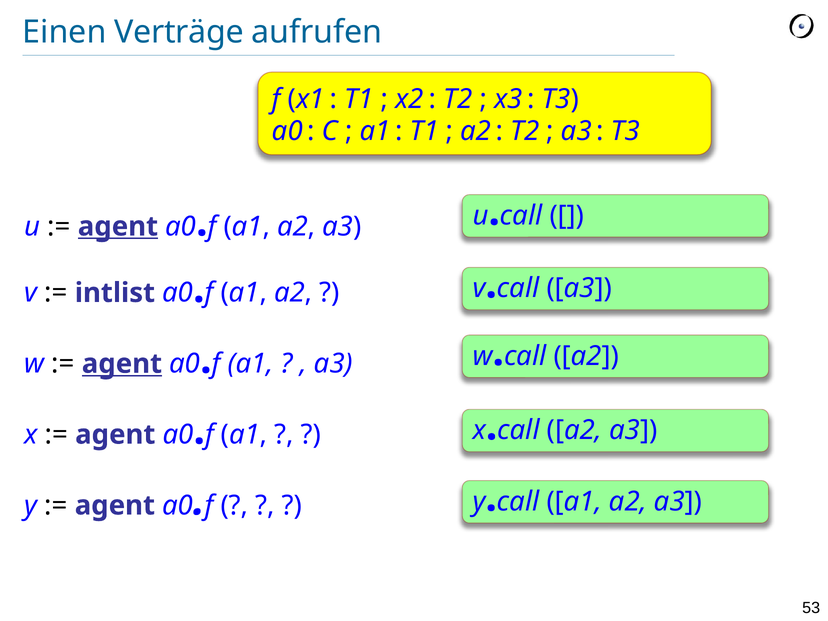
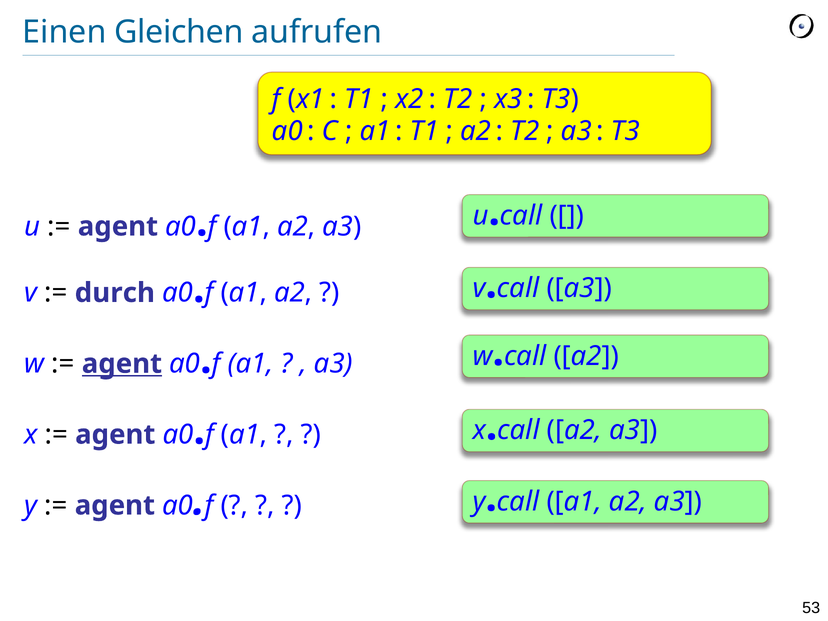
Verträge: Verträge -> Gleichen
agent at (118, 226) underline: present -> none
intlist: intlist -> durch
